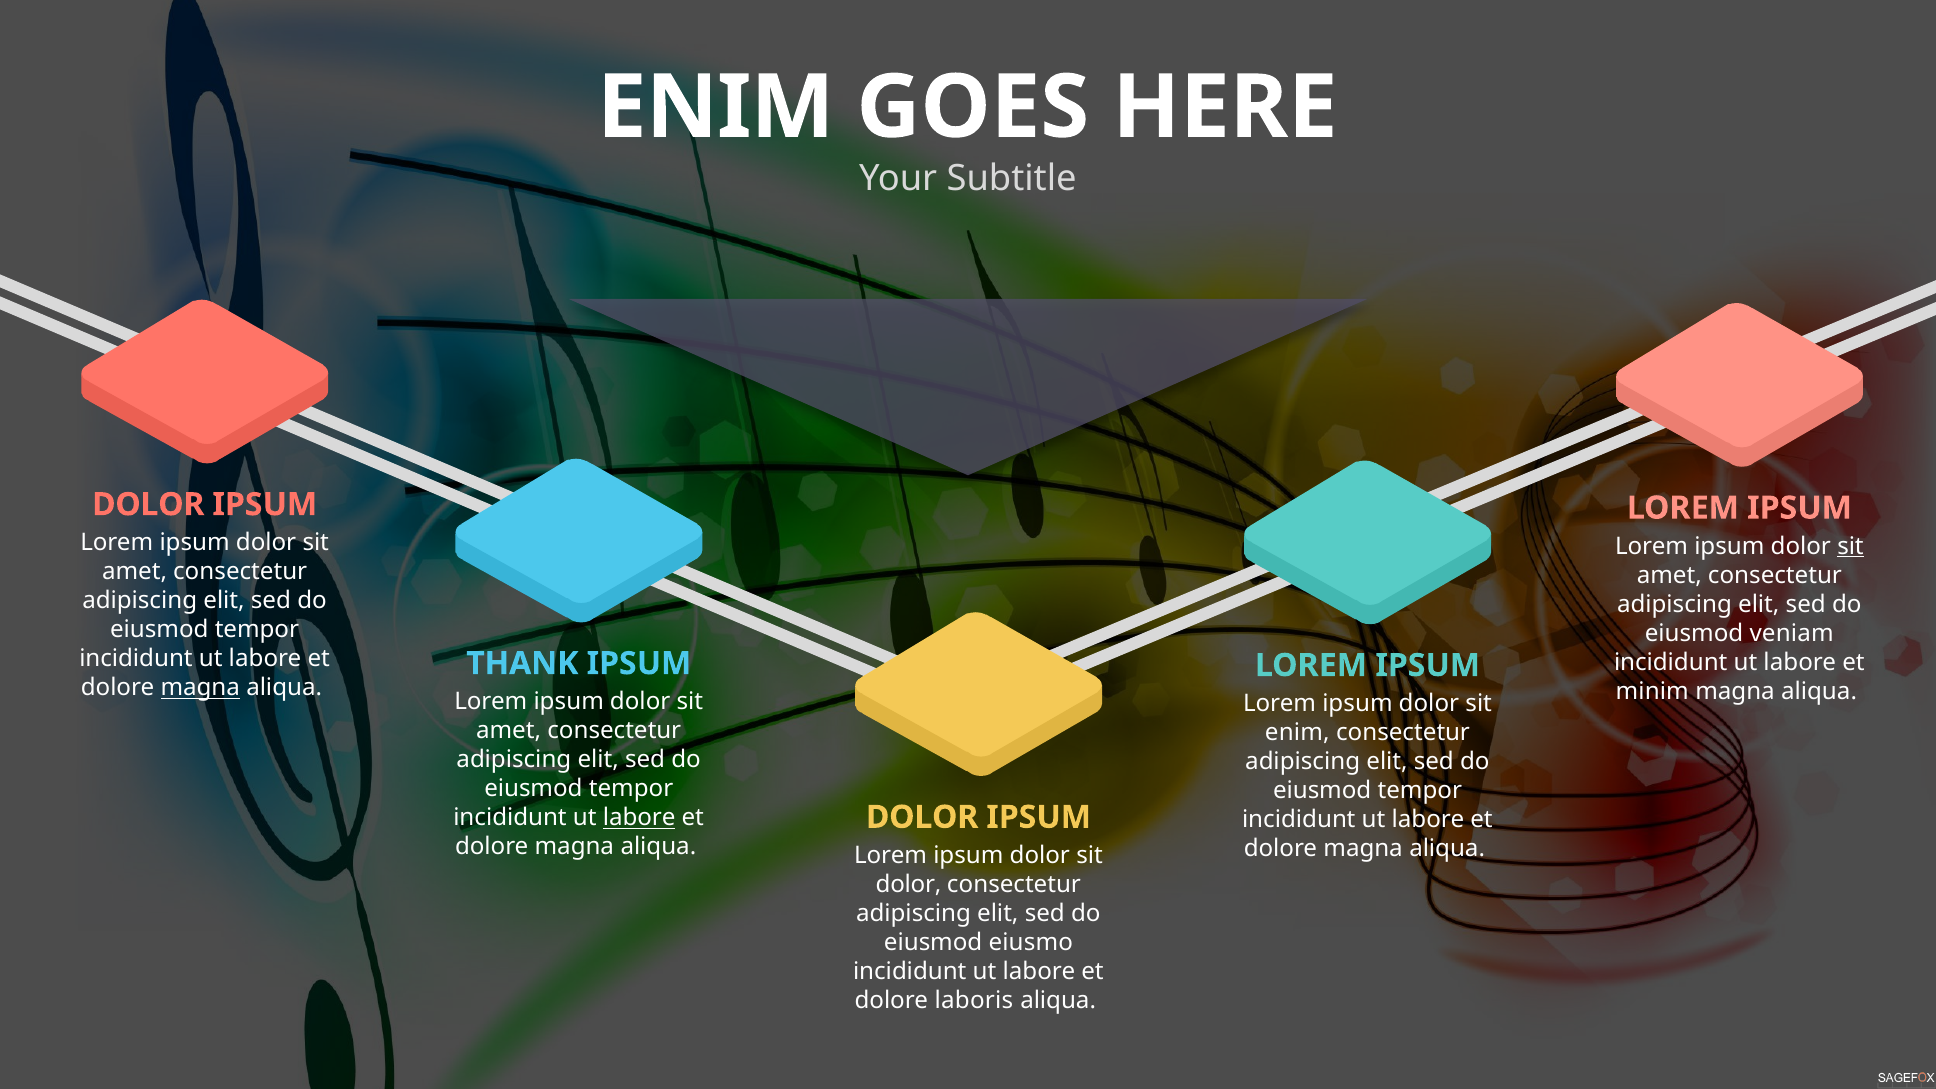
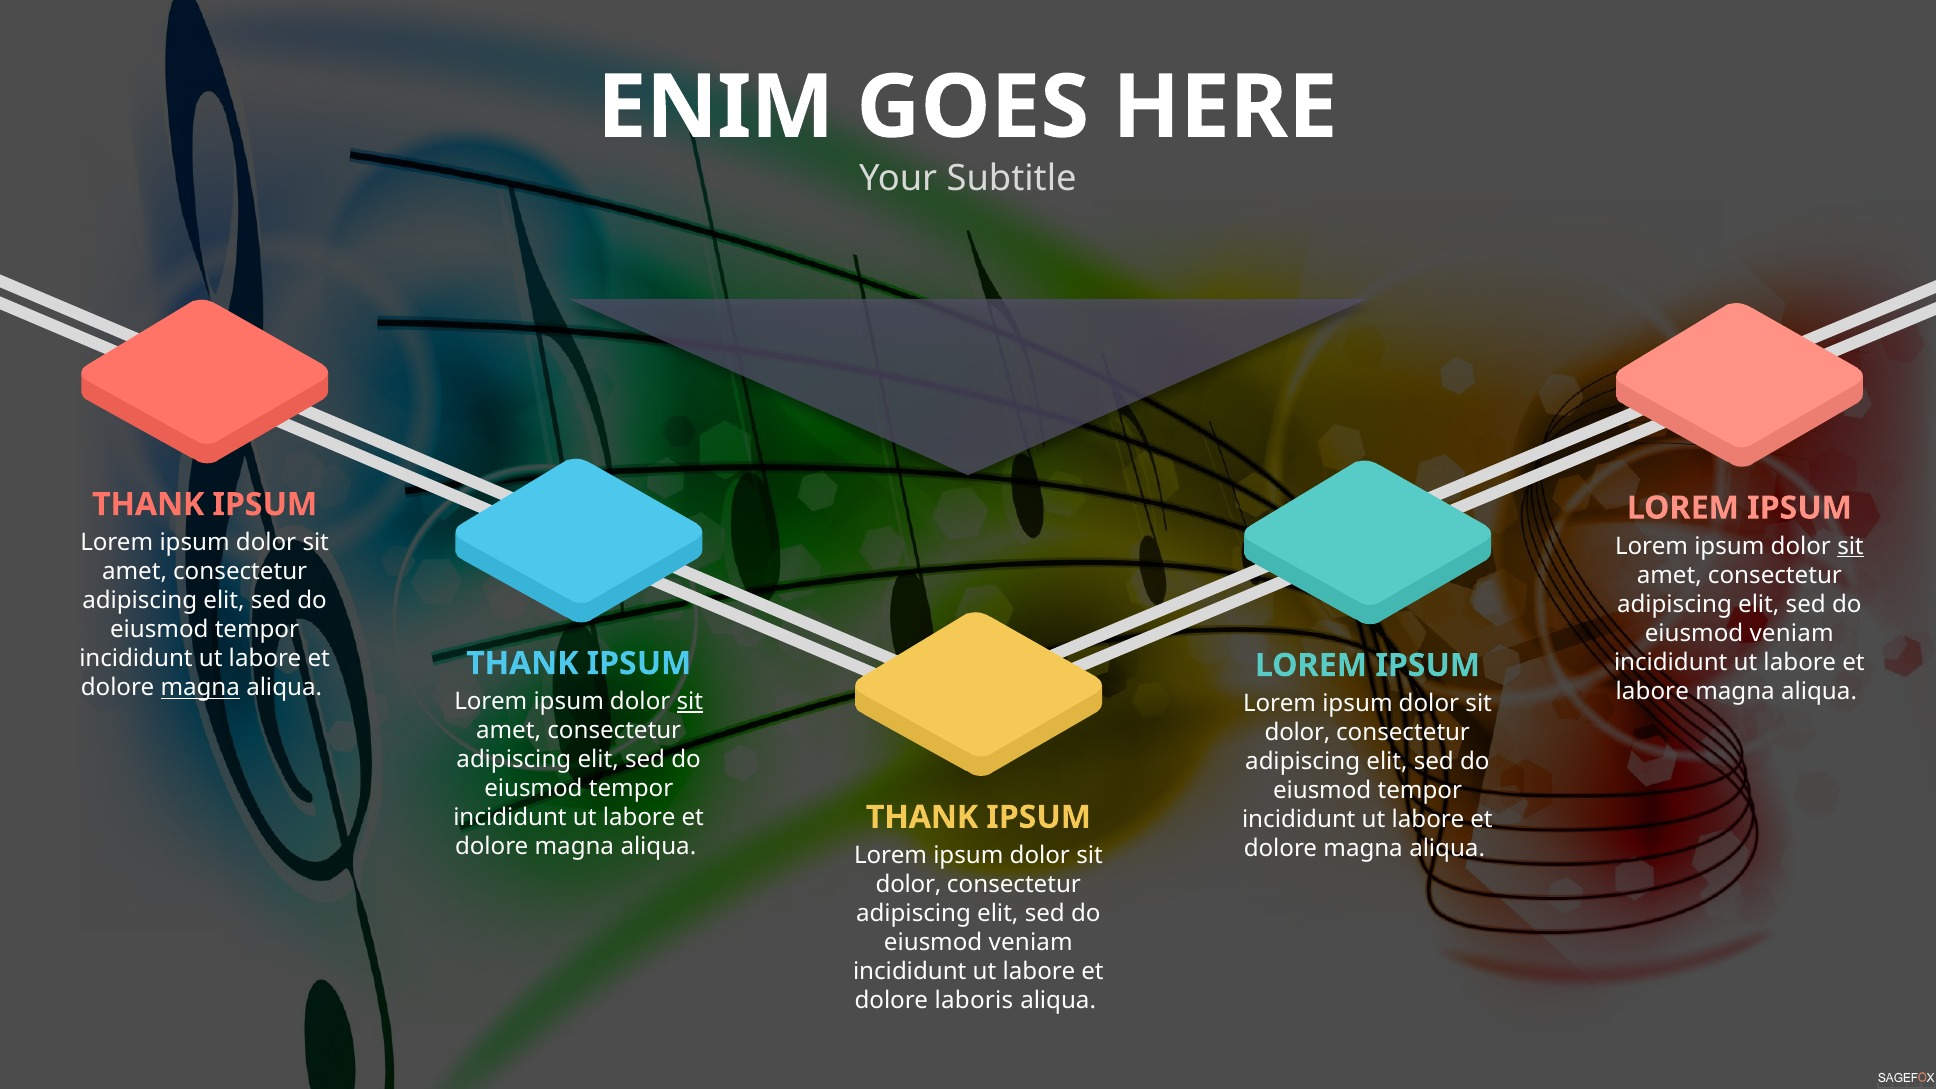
DOLOR at (148, 505): DOLOR -> THANK
minim at (1652, 691): minim -> labore
sit at (690, 702) underline: none -> present
enim at (1297, 733): enim -> dolor
labore at (639, 818) underline: present -> none
DOLOR at (922, 817): DOLOR -> THANK
eiusmo at (1031, 942): eiusmo -> veniam
